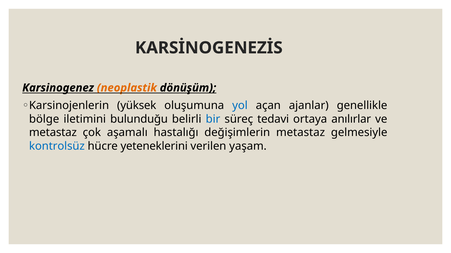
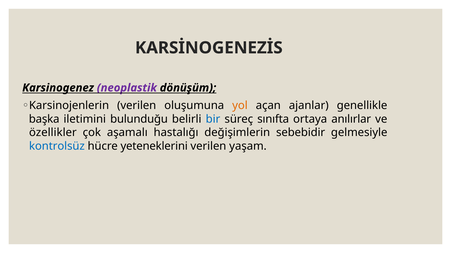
neoplastik colour: orange -> purple
Karsinojenlerin yüksek: yüksek -> verilen
yol colour: blue -> orange
bölge: bölge -> başka
tedavi: tedavi -> sınıfta
metastaz at (53, 133): metastaz -> özellikler
değişimlerin metastaz: metastaz -> sebebidir
